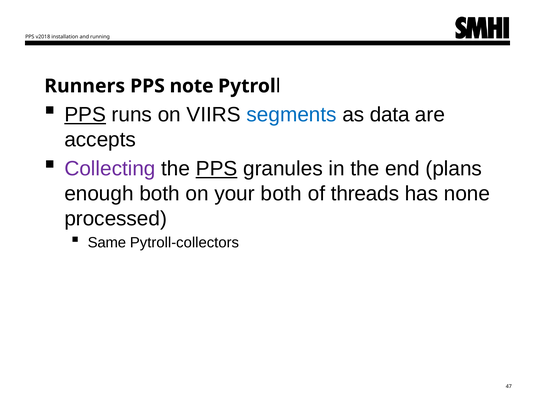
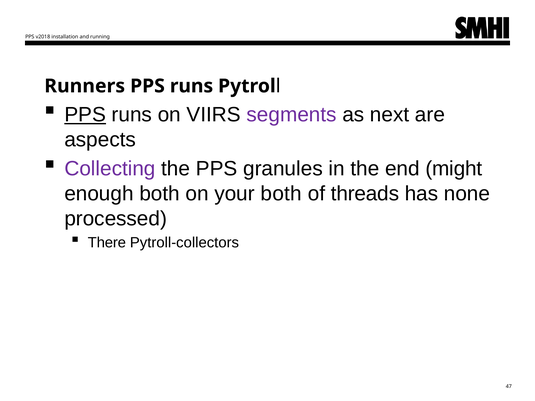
note at (192, 86): note -> runs
segments colour: blue -> purple
data: data -> next
accepts: accepts -> aspects
PPS at (217, 169) underline: present -> none
plans: plans -> might
Same: Same -> There
